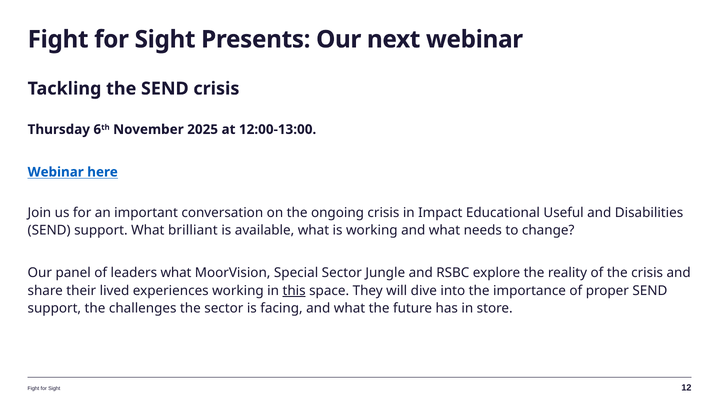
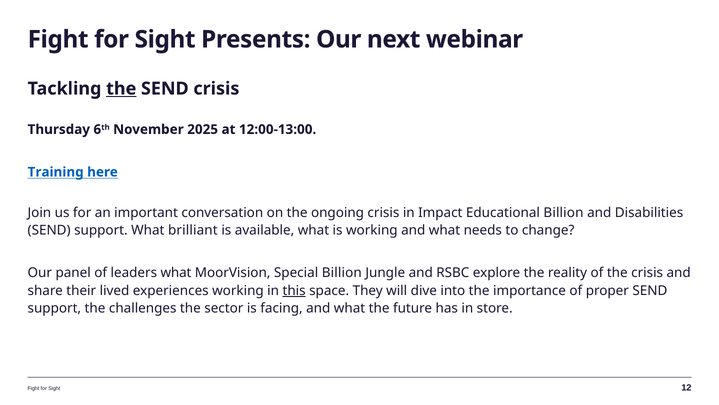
the at (121, 89) underline: none -> present
Webinar at (56, 172): Webinar -> Training
Educational Useful: Useful -> Billion
Special Sector: Sector -> Billion
